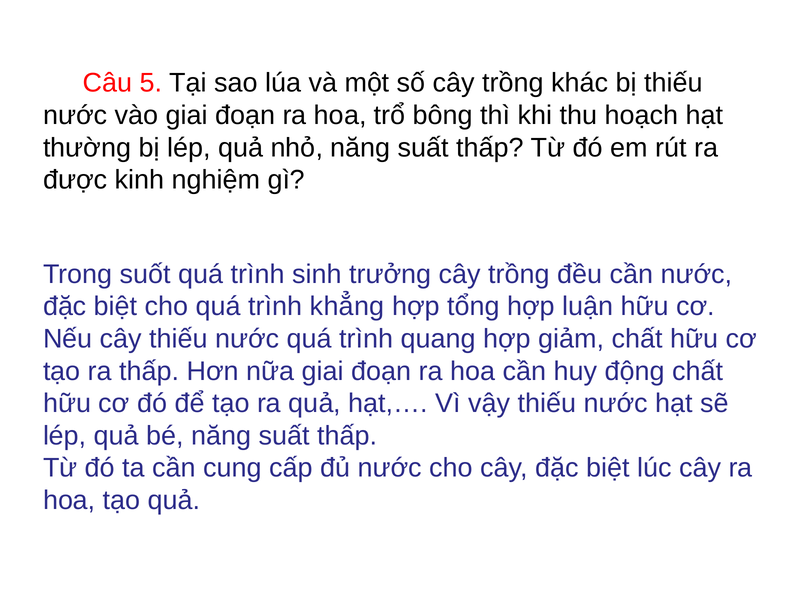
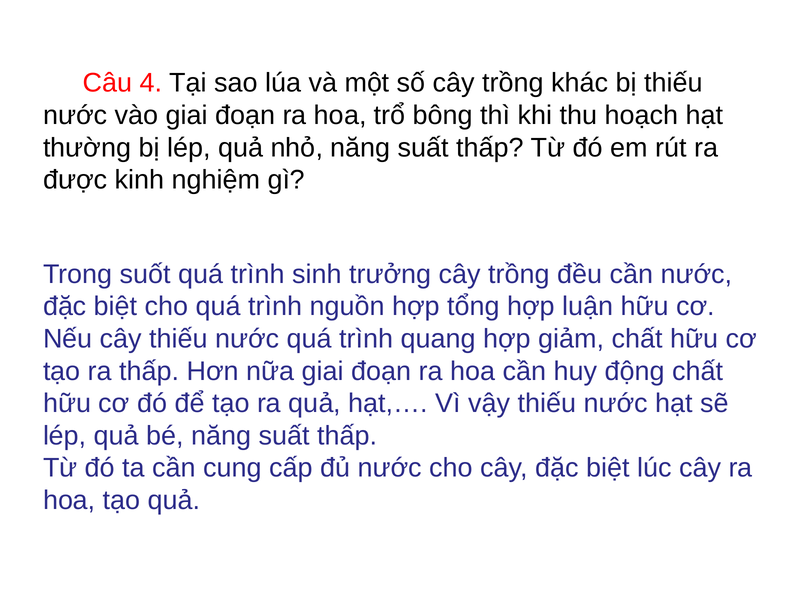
5: 5 -> 4
khẳng: khẳng -> nguồn
